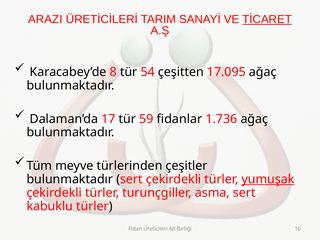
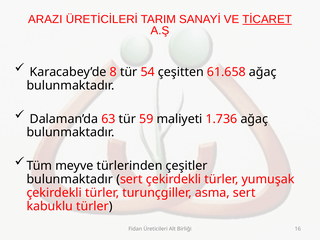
17.095: 17.095 -> 61.658
17: 17 -> 63
fidanlar: fidanlar -> maliyeti
yumuşak underline: present -> none
